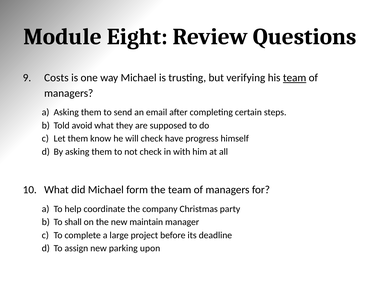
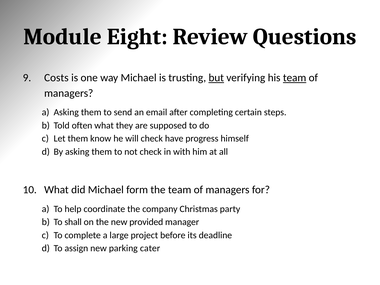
but underline: none -> present
avoid: avoid -> often
maintain: maintain -> provided
upon: upon -> cater
